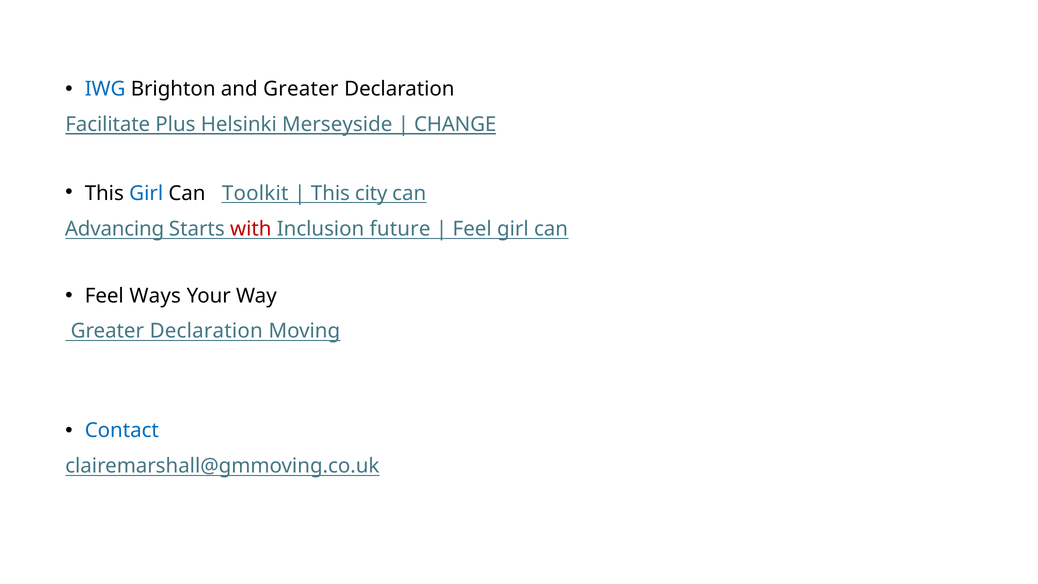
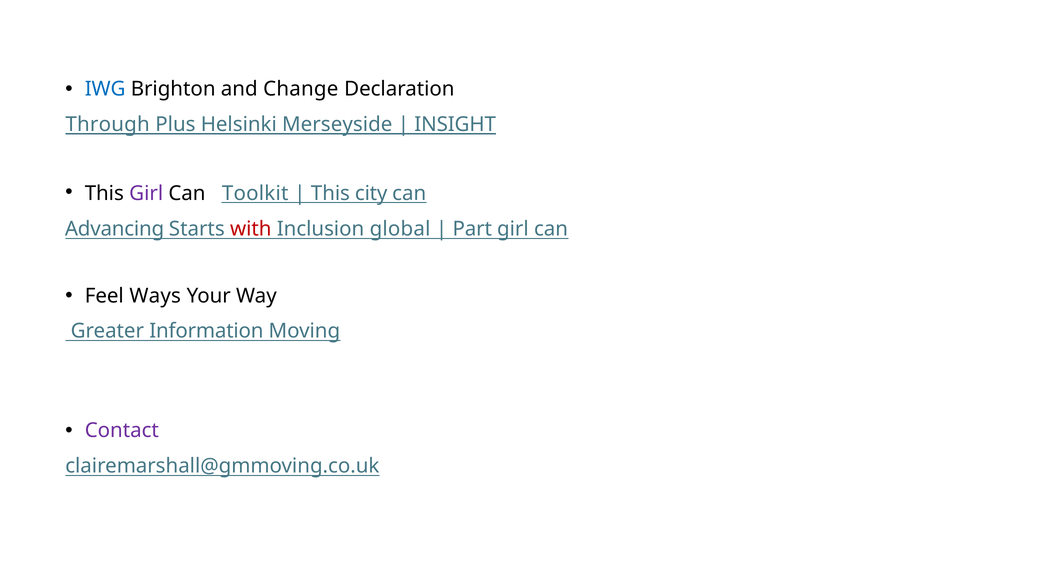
and Greater: Greater -> Change
Facilitate: Facilitate -> Through
CHANGE: CHANGE -> INSIGHT
Girl at (146, 193) colour: blue -> purple
future: future -> global
Feel at (472, 229): Feel -> Part
Declaration at (206, 331): Declaration -> Information
Contact colour: blue -> purple
